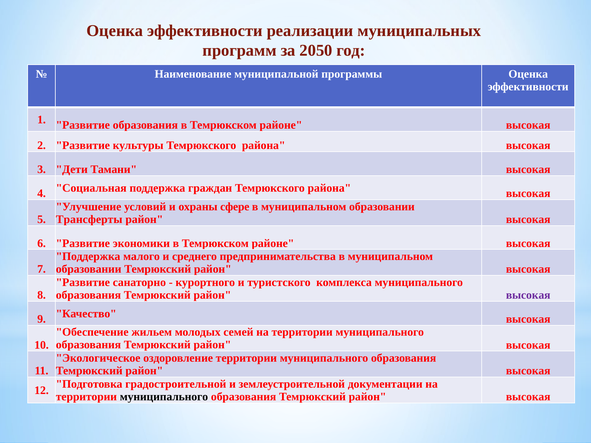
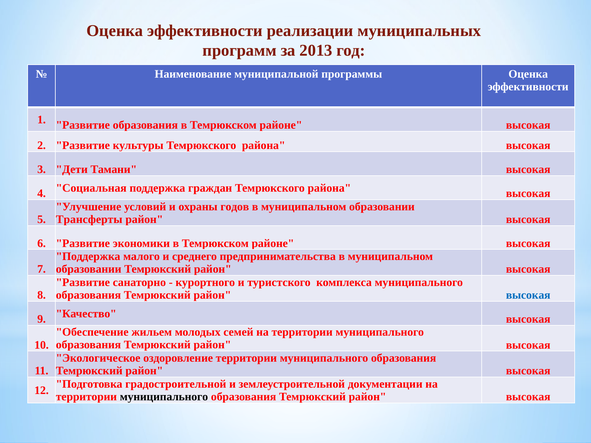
2050: 2050 -> 2013
сфере: сфере -> годов
высокая at (528, 295) colour: purple -> blue
